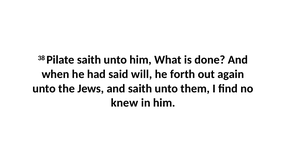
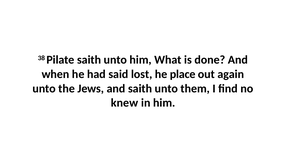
will: will -> lost
forth: forth -> place
